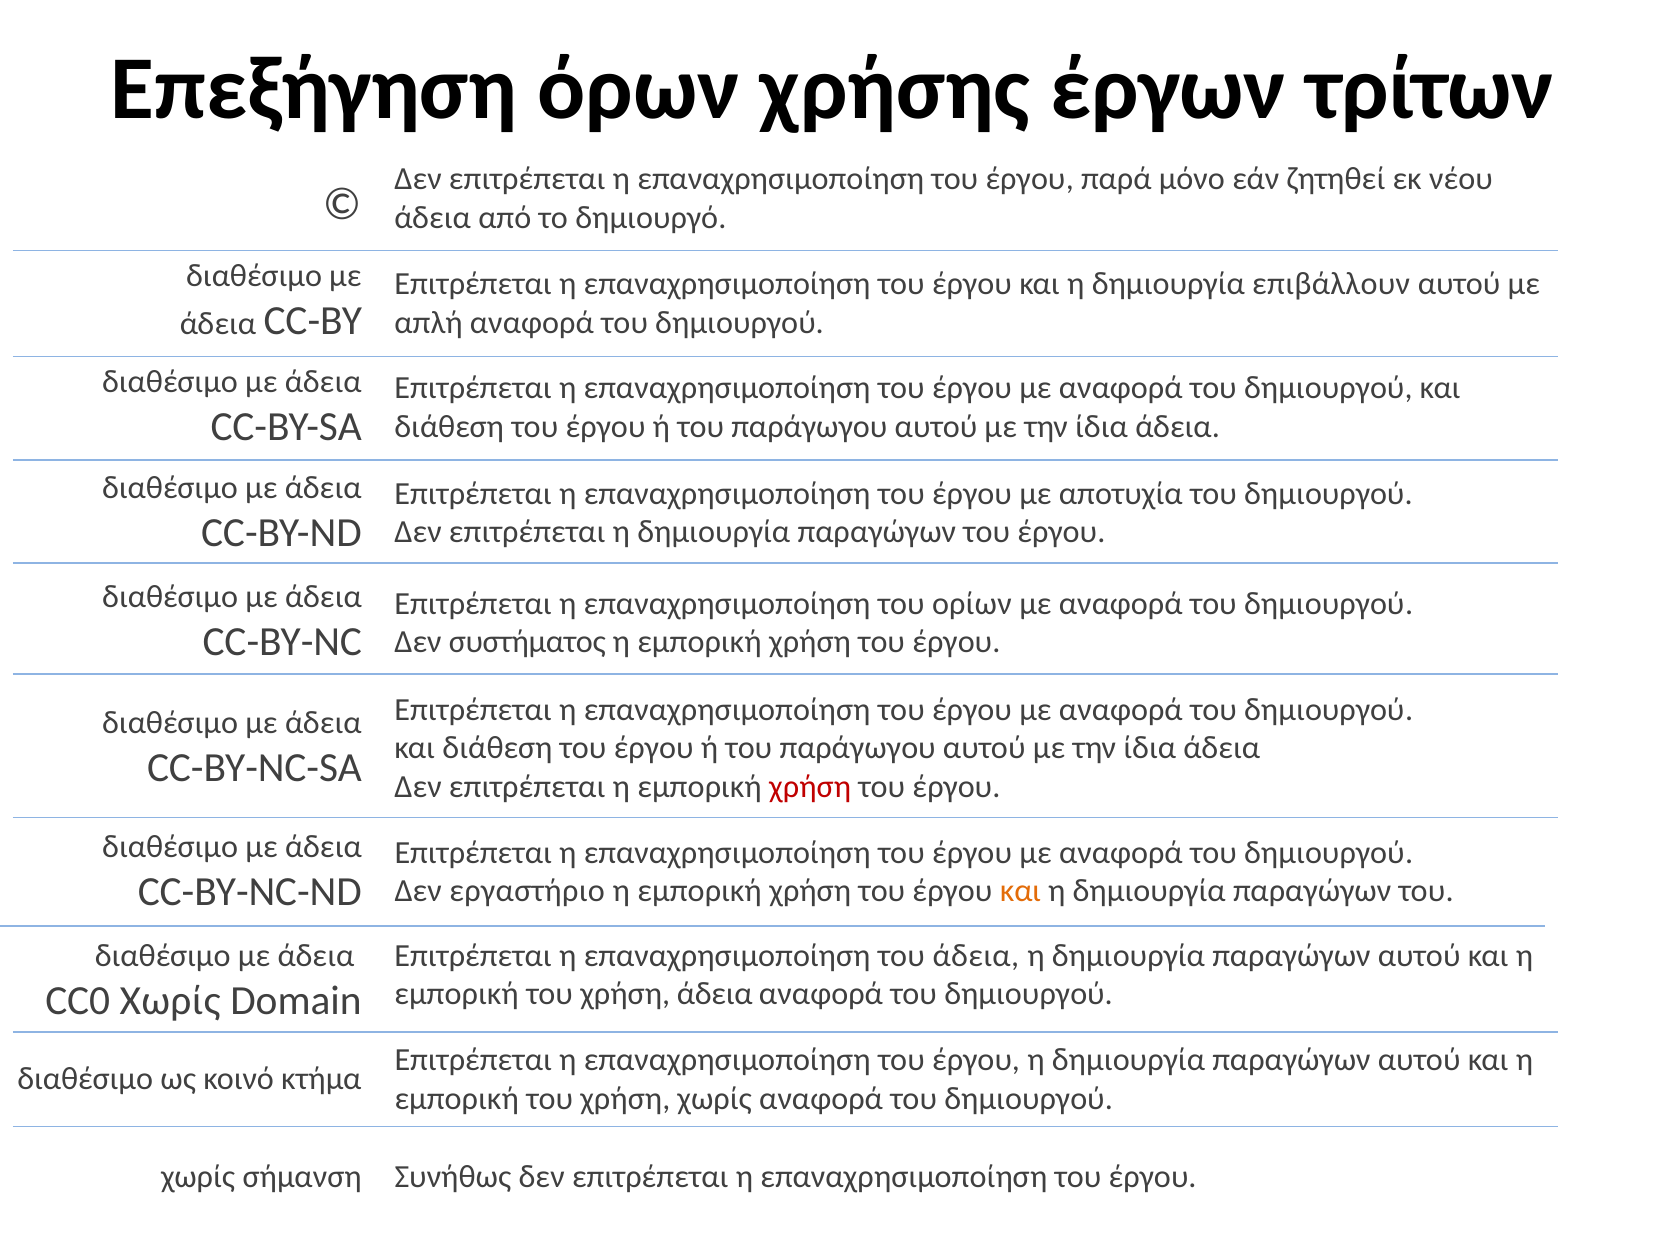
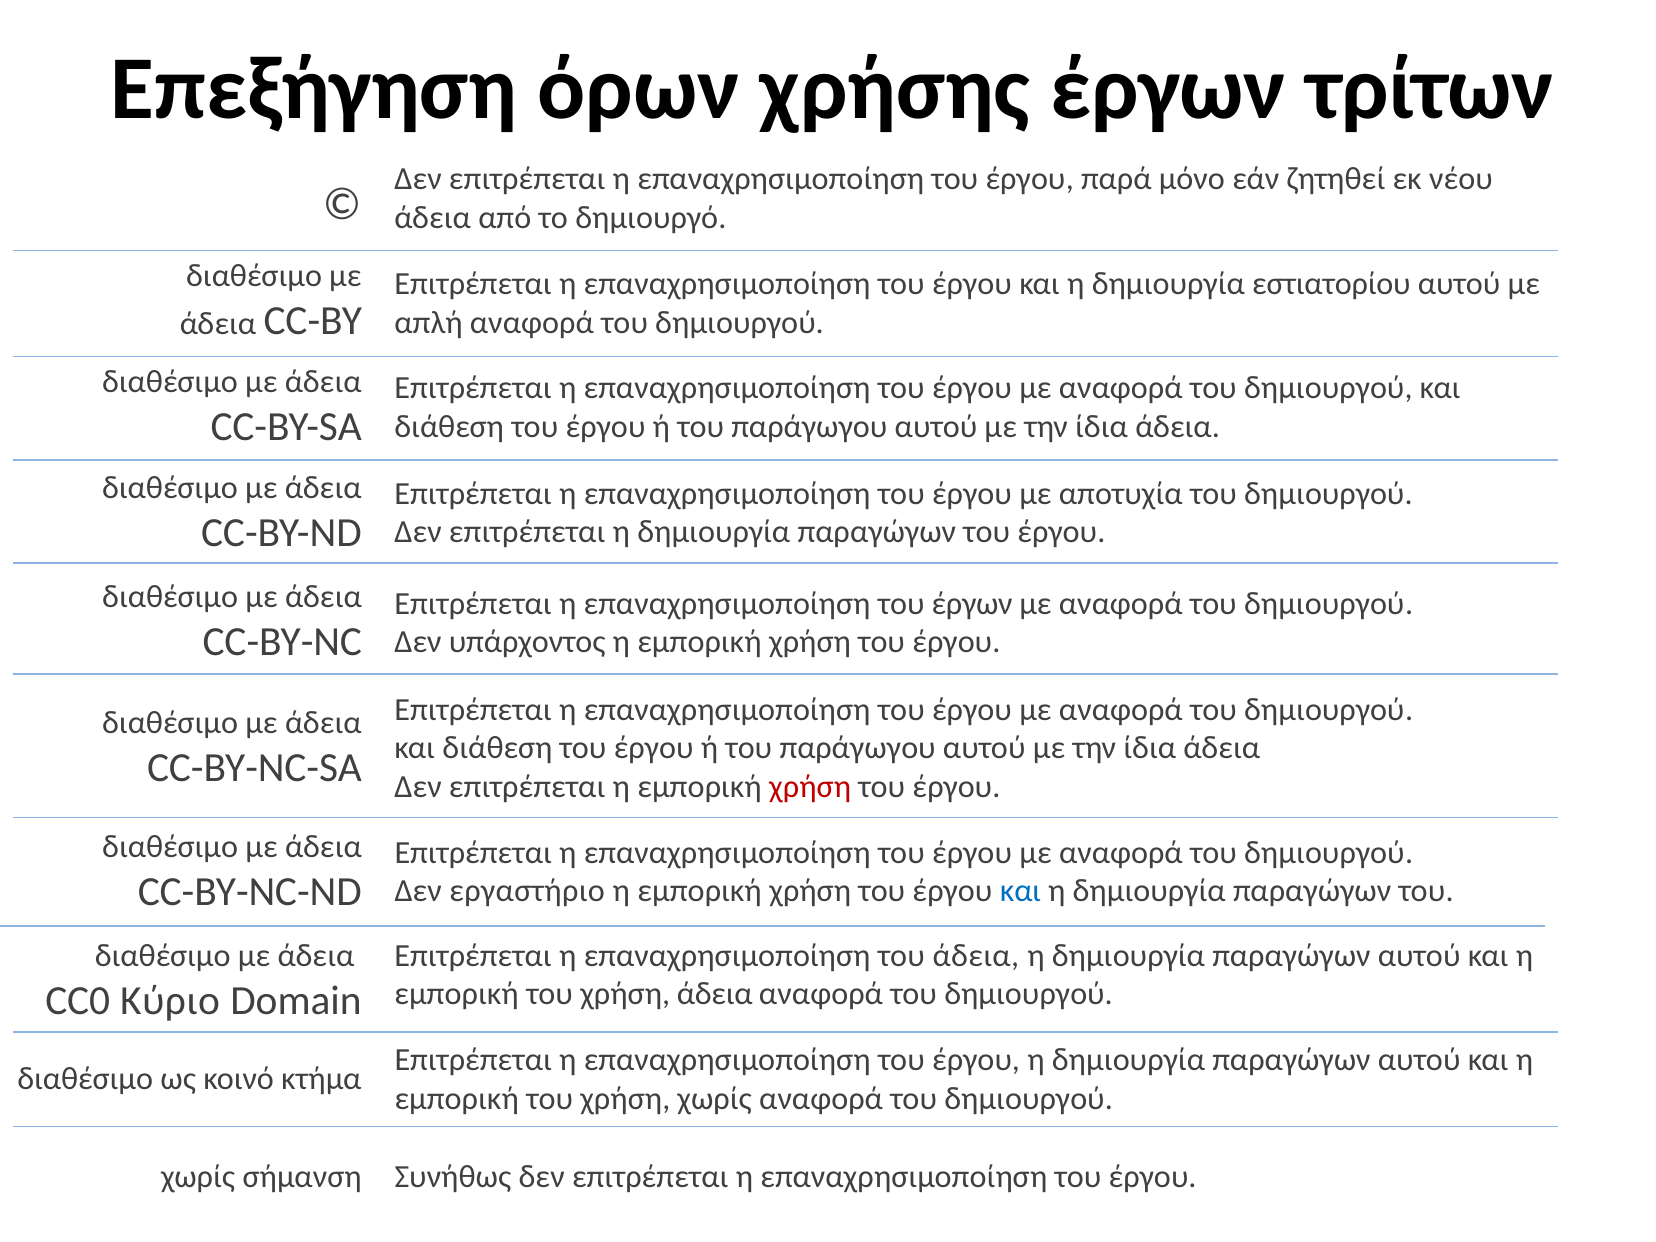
επιβάλλουν: επιβάλλουν -> εστιατορίου
του ορίων: ορίων -> έργων
συστήματος: συστήματος -> υπάρχοντος
και at (1021, 891) colour: orange -> blue
CC0 Χωρίς: Χωρίς -> Κύριο
